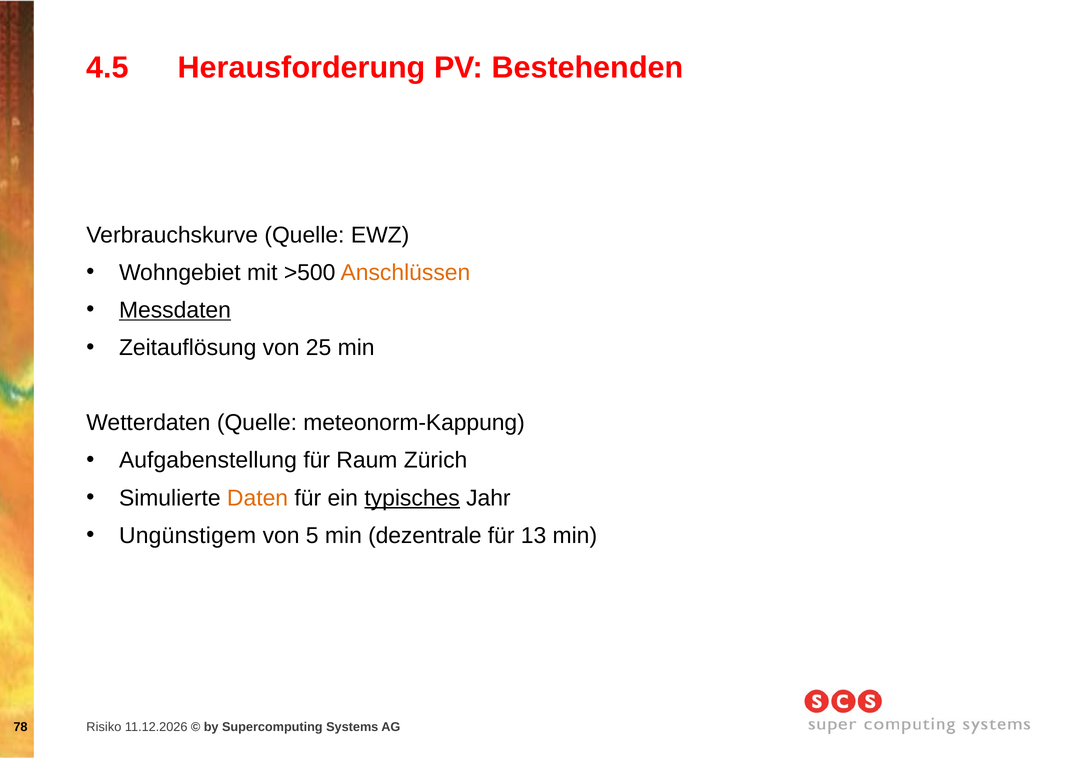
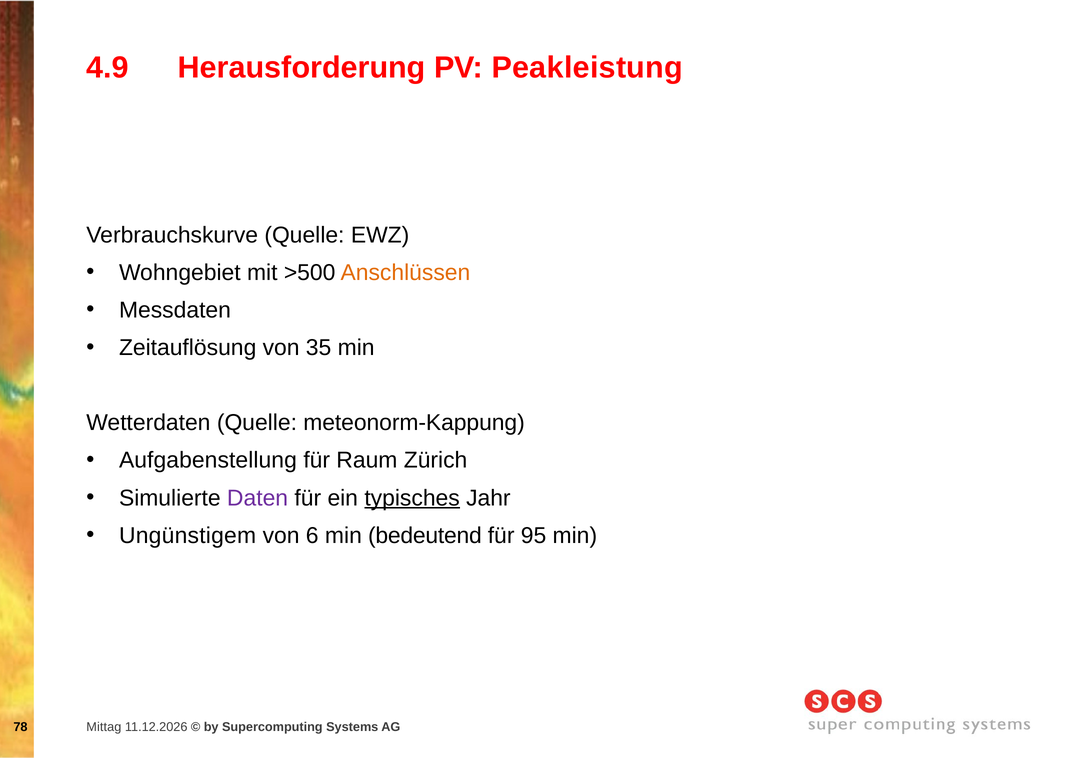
4.5: 4.5 -> 4.9
Bestehenden: Bestehenden -> Peakleistung
Messdaten underline: present -> none
25: 25 -> 35
Daten colour: orange -> purple
5: 5 -> 6
dezentrale: dezentrale -> bedeutend
13: 13 -> 95
Risiko: Risiko -> Mittag
